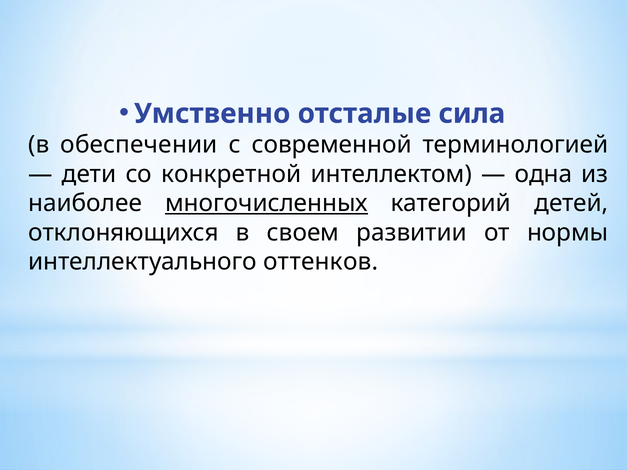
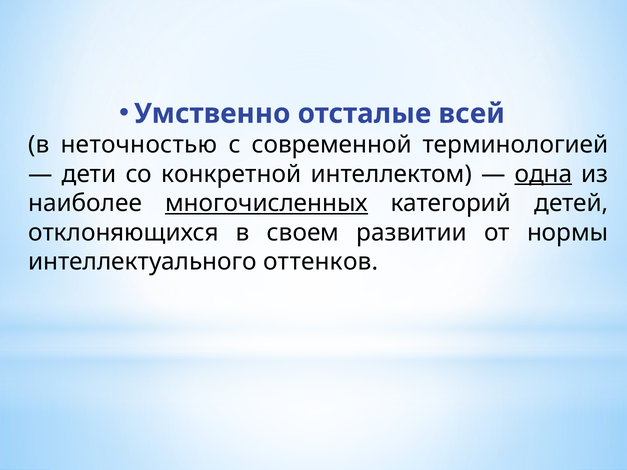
сила: сила -> всей
обеспечении: обеспечении -> неточностью
одна underline: none -> present
